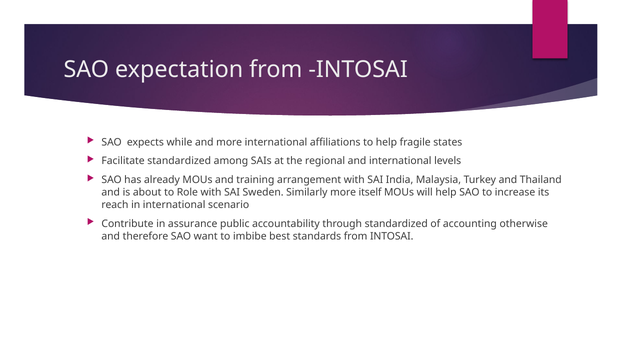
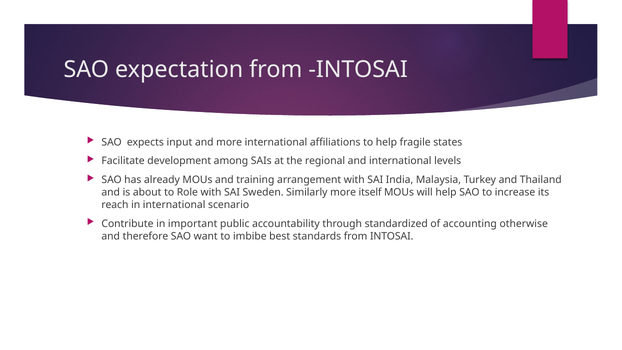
while: while -> input
Facilitate standardized: standardized -> development
assurance: assurance -> important
